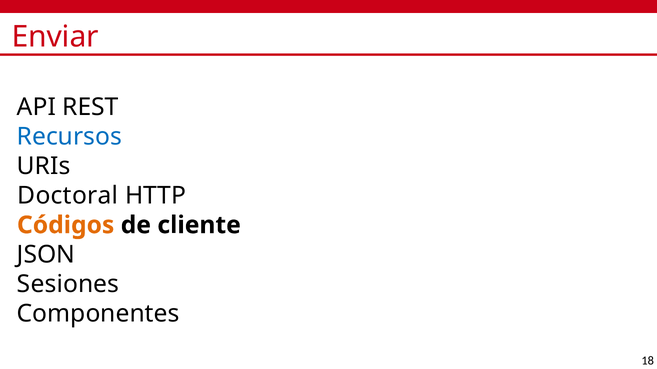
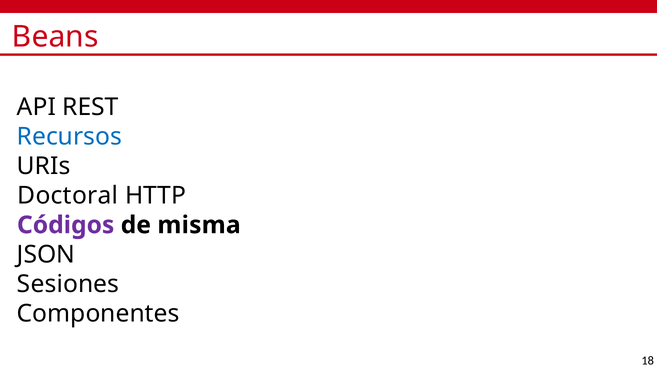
Enviar: Enviar -> Beans
Códigos colour: orange -> purple
cliente: cliente -> misma
